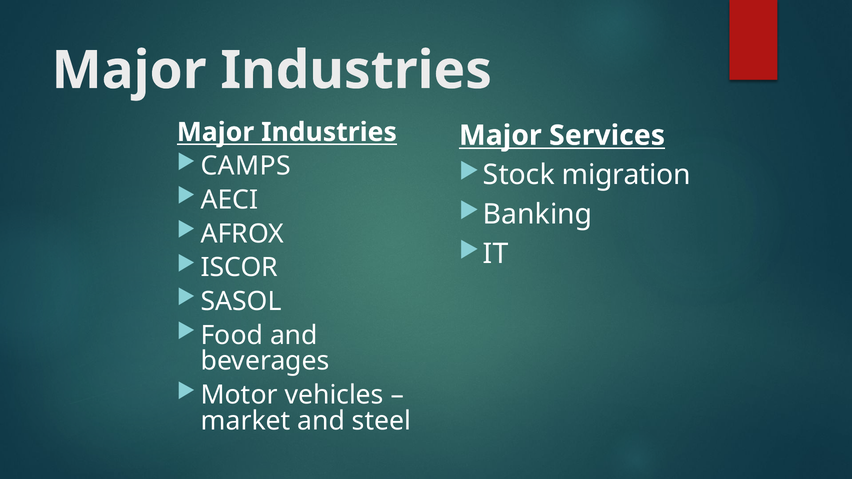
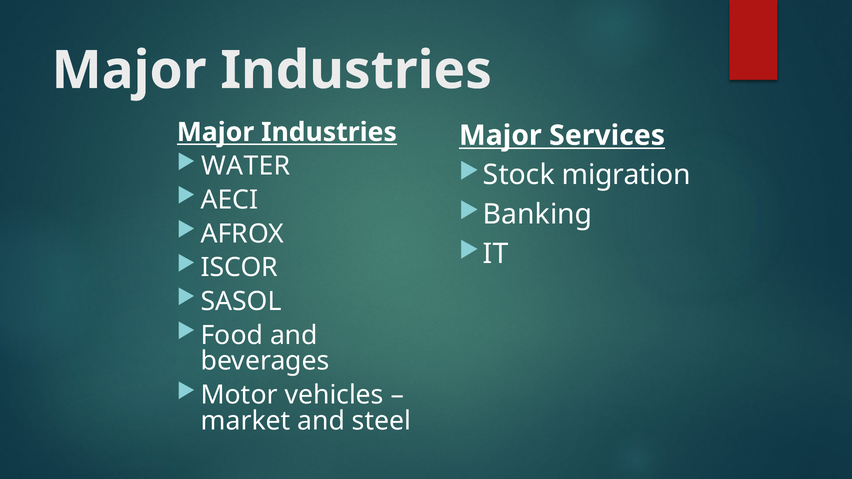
CAMPS: CAMPS -> WATER
